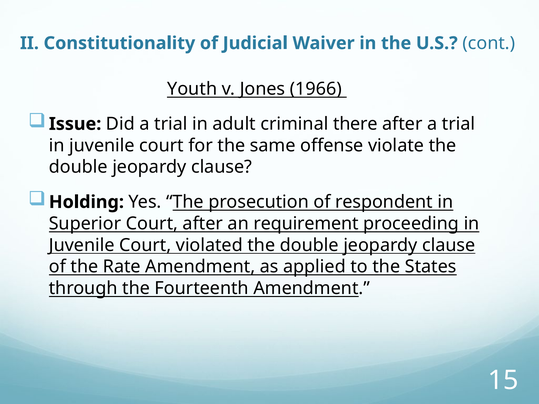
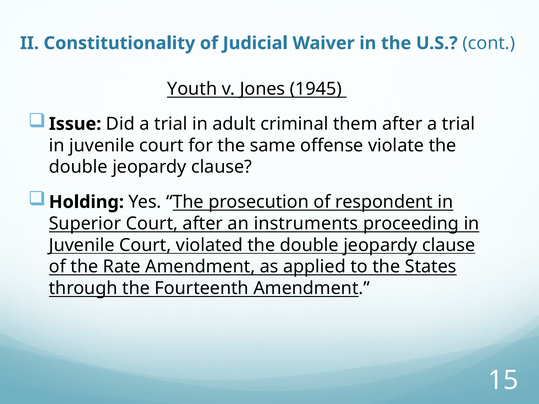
1966: 1966 -> 1945
there: there -> them
requirement: requirement -> instruments
